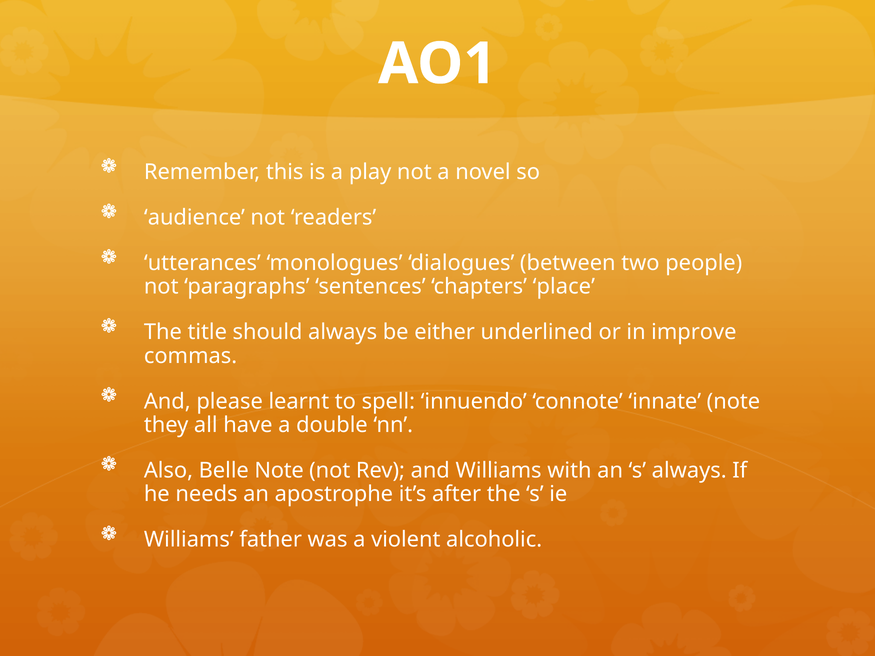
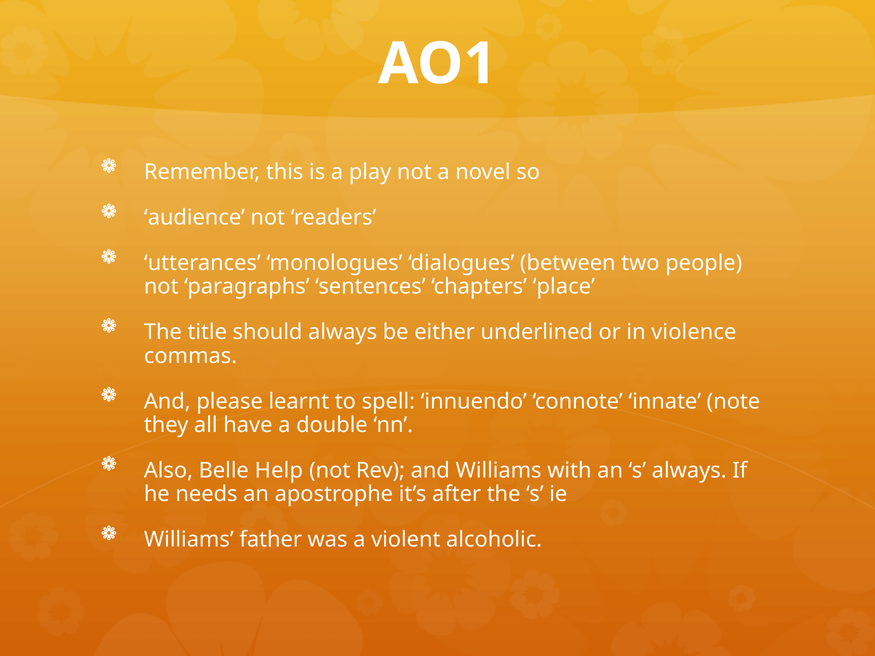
improve: improve -> violence
Belle Note: Note -> Help
